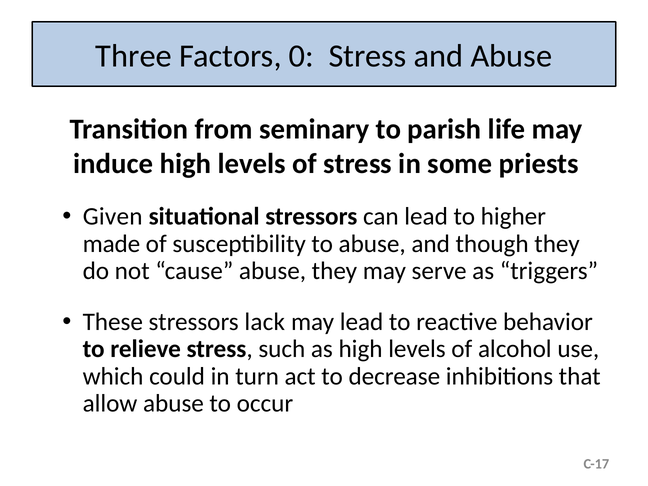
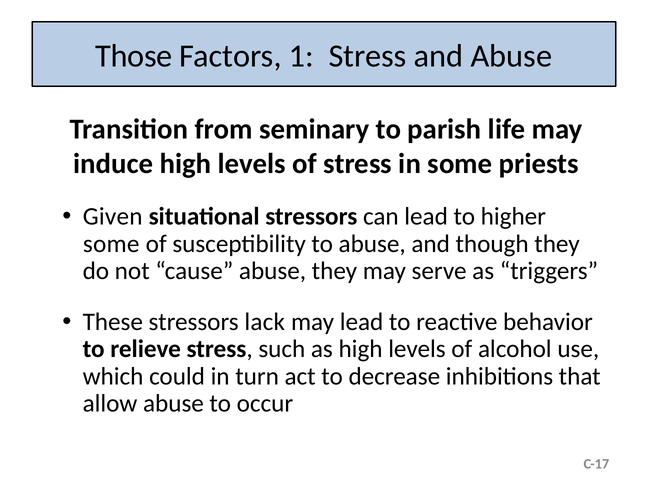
Three: Three -> Those
0: 0 -> 1
made at (111, 244): made -> some
